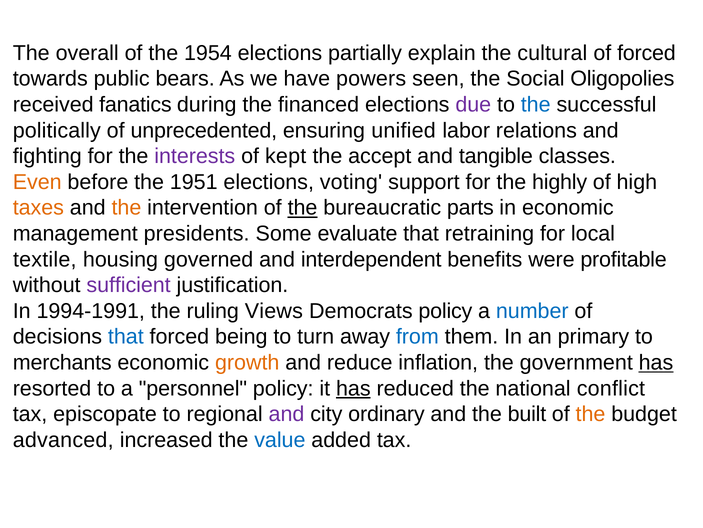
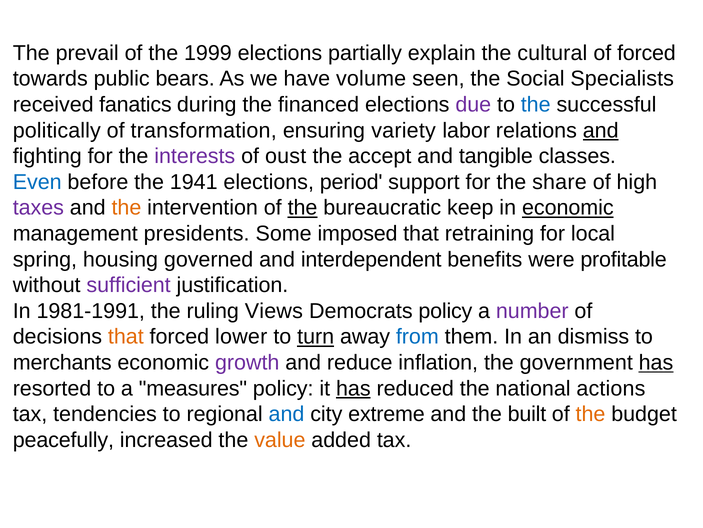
overall: overall -> prevail
1954: 1954 -> 1999
powers: powers -> volume
Oligopolies: Oligopolies -> Specialists
unprecedented: unprecedented -> transformation
unified: unified -> variety
and at (601, 130) underline: none -> present
kept: kept -> oust
Even colour: orange -> blue
1951: 1951 -> 1941
voting: voting -> period
highly: highly -> share
taxes colour: orange -> purple
parts: parts -> keep
economic at (568, 208) underline: none -> present
evaluate: evaluate -> imposed
textile: textile -> spring
1994-1991: 1994-1991 -> 1981-1991
number colour: blue -> purple
that at (126, 336) colour: blue -> orange
being: being -> lower
turn underline: none -> present
primary: primary -> dismiss
growth colour: orange -> purple
personnel: personnel -> measures
conflict: conflict -> actions
episcopate: episcopate -> tendencies
and at (286, 414) colour: purple -> blue
ordinary: ordinary -> extreme
advanced: advanced -> peacefully
value colour: blue -> orange
